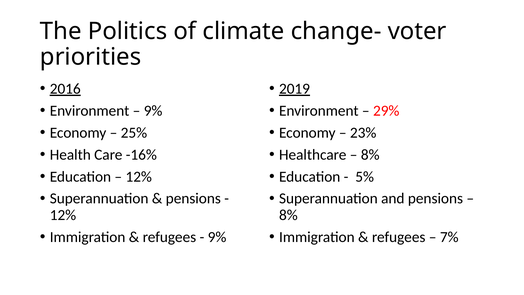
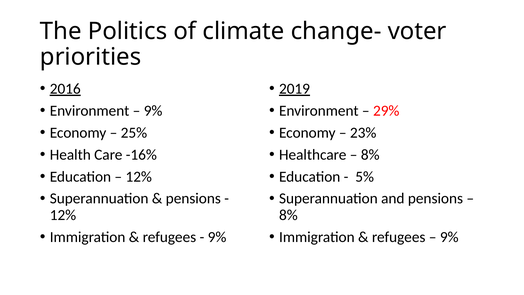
7% at (449, 237): 7% -> 9%
